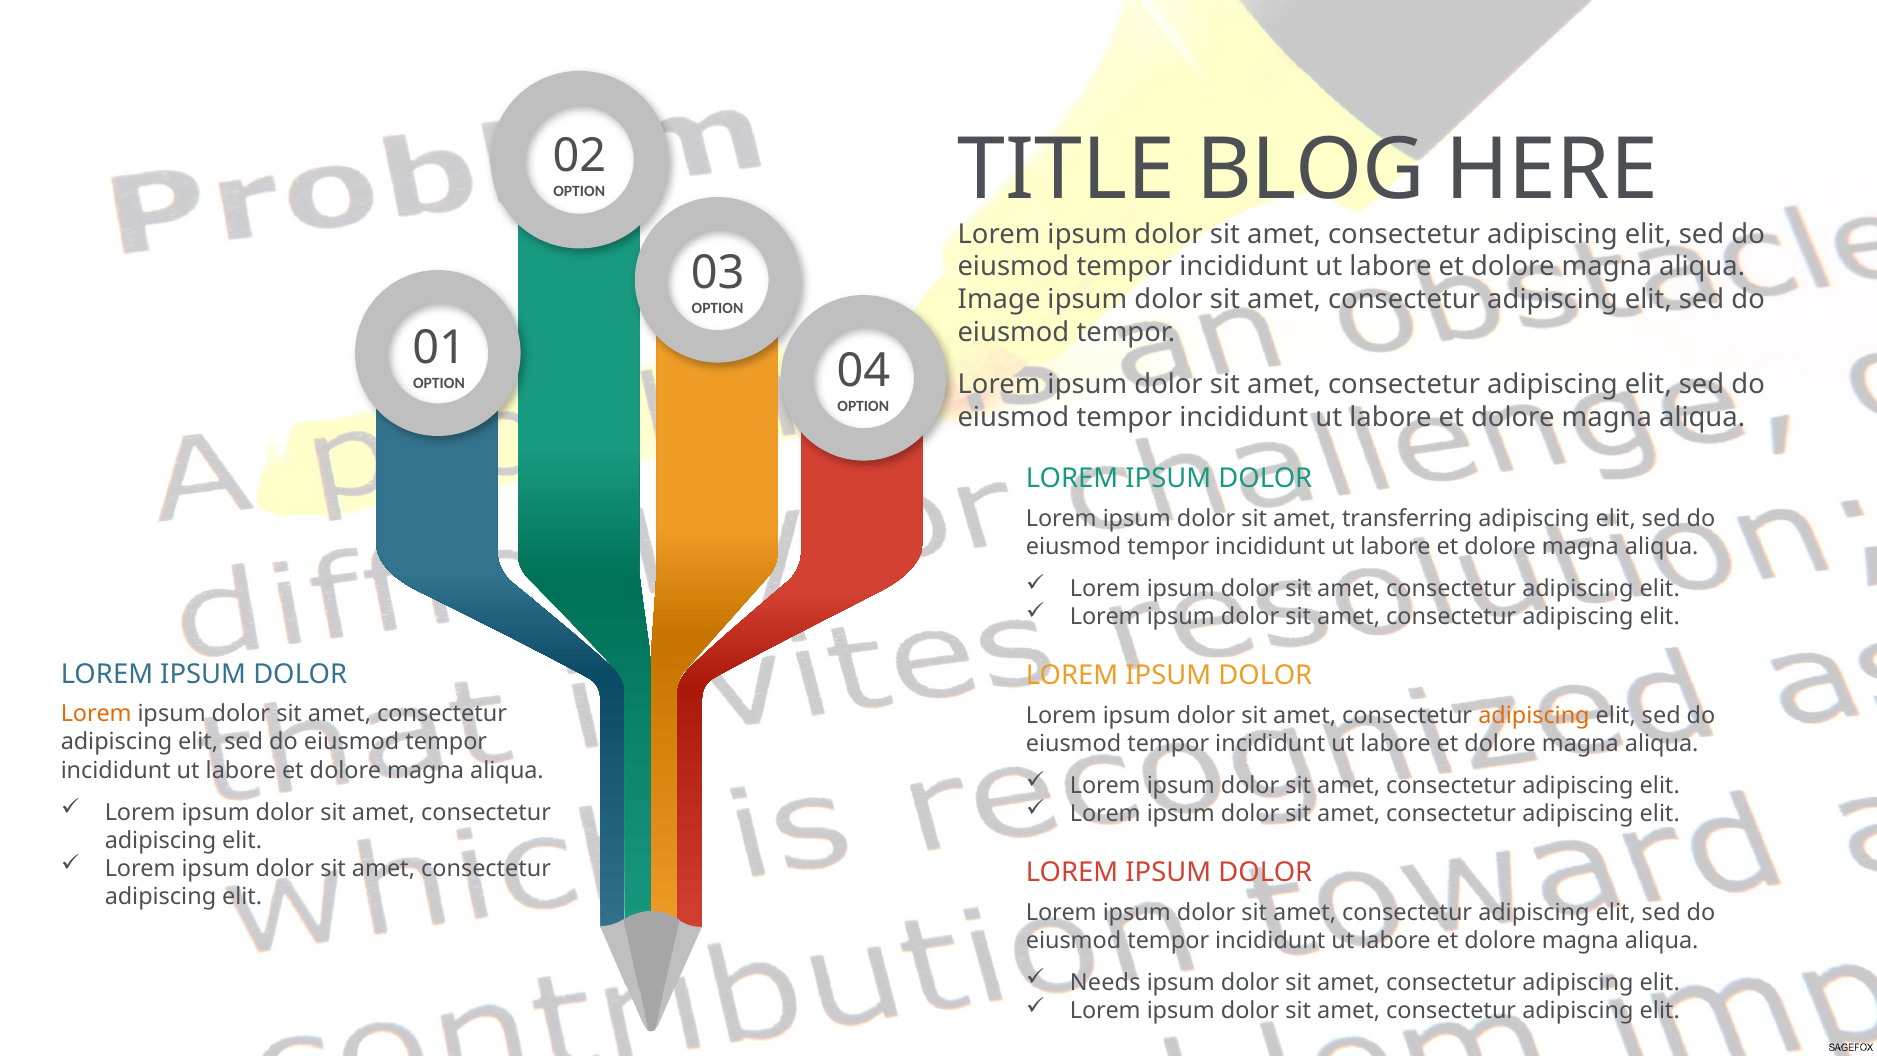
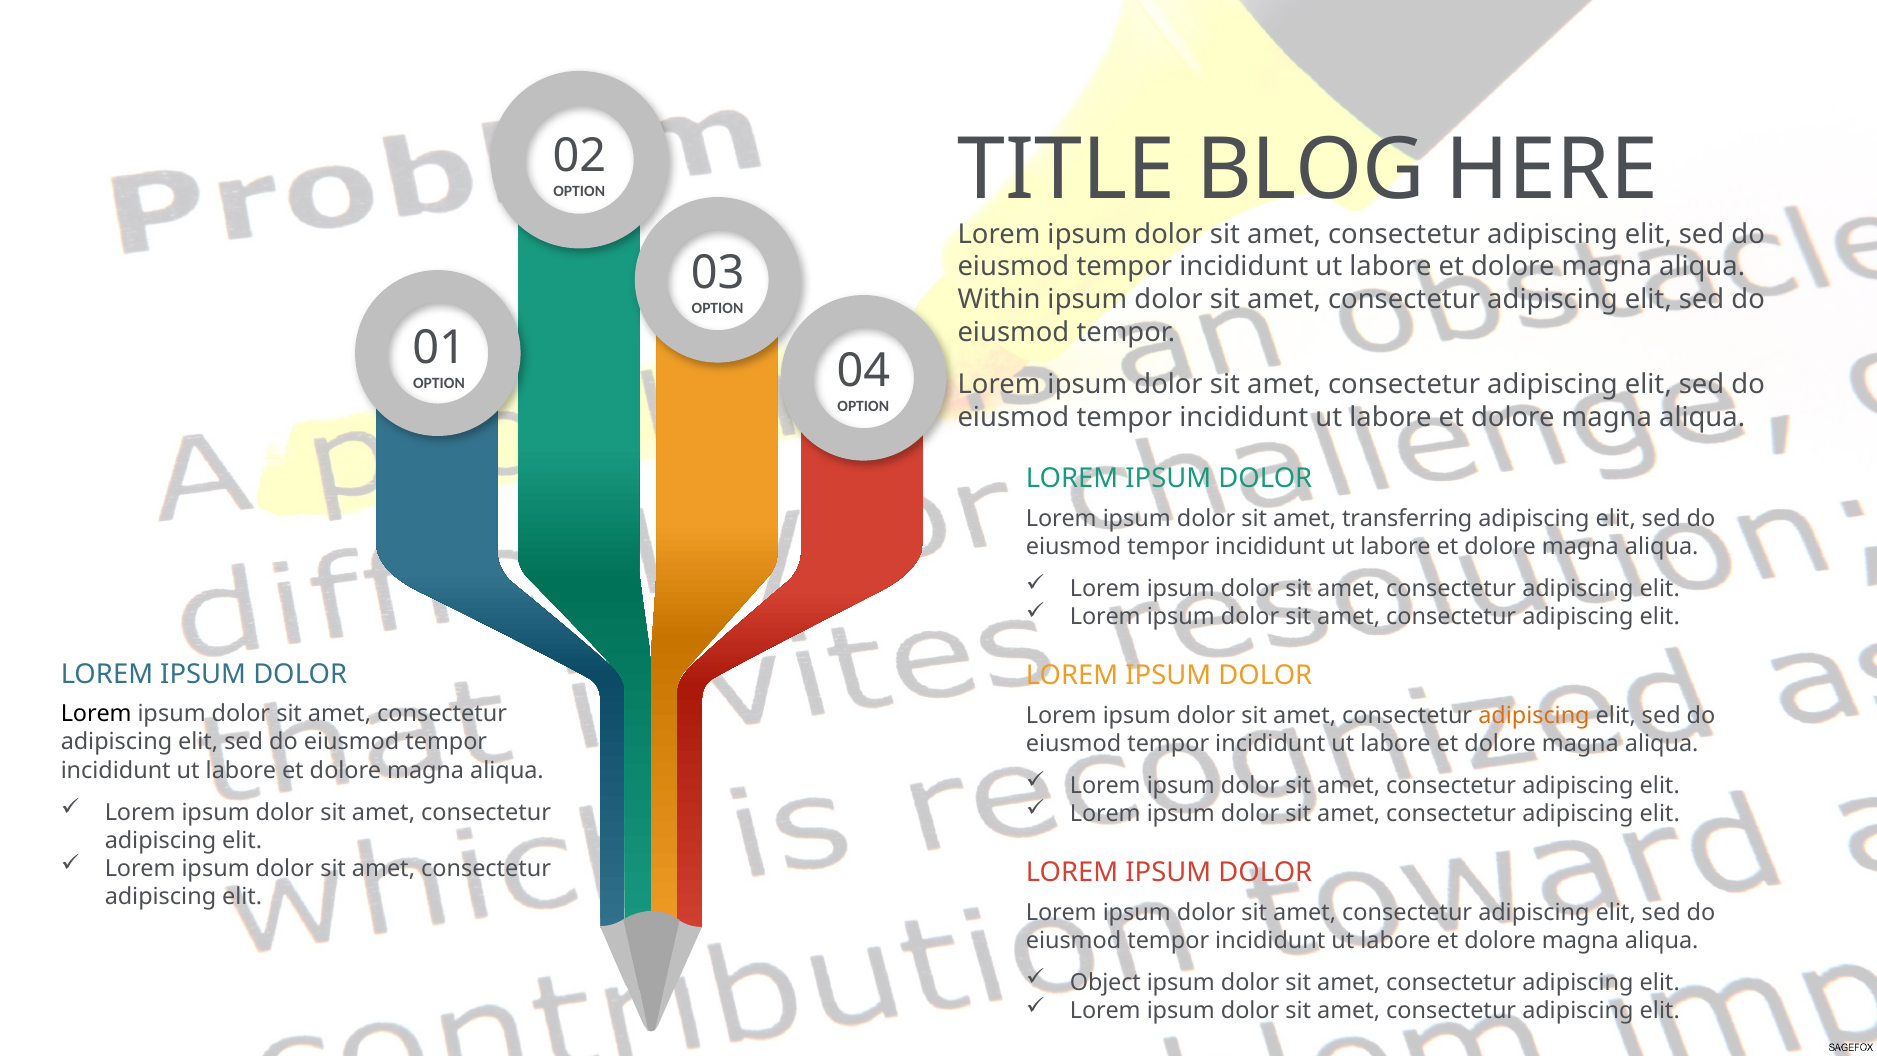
Image: Image -> Within
Lorem at (96, 714) colour: orange -> black
Needs: Needs -> Object
